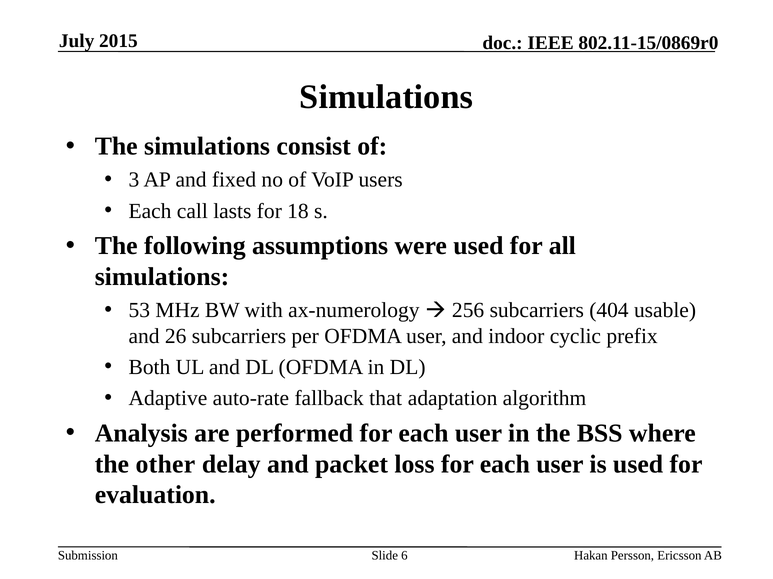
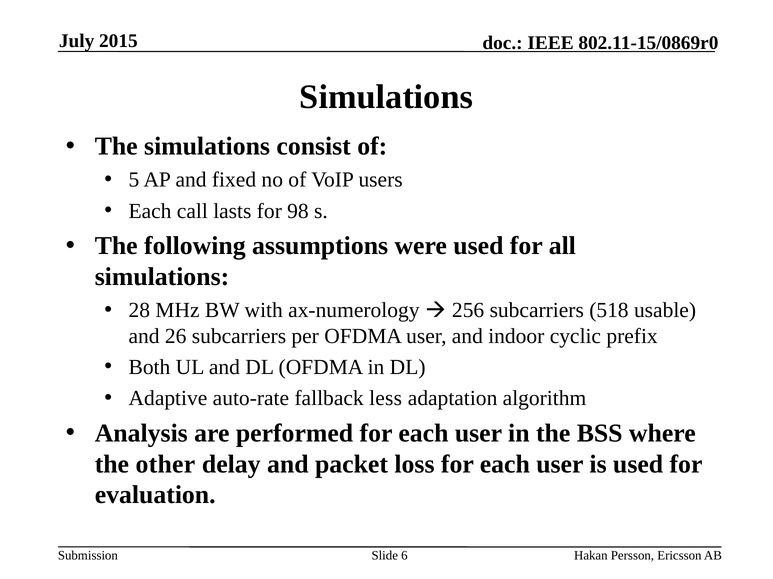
3: 3 -> 5
18: 18 -> 98
53: 53 -> 28
404: 404 -> 518
that: that -> less
